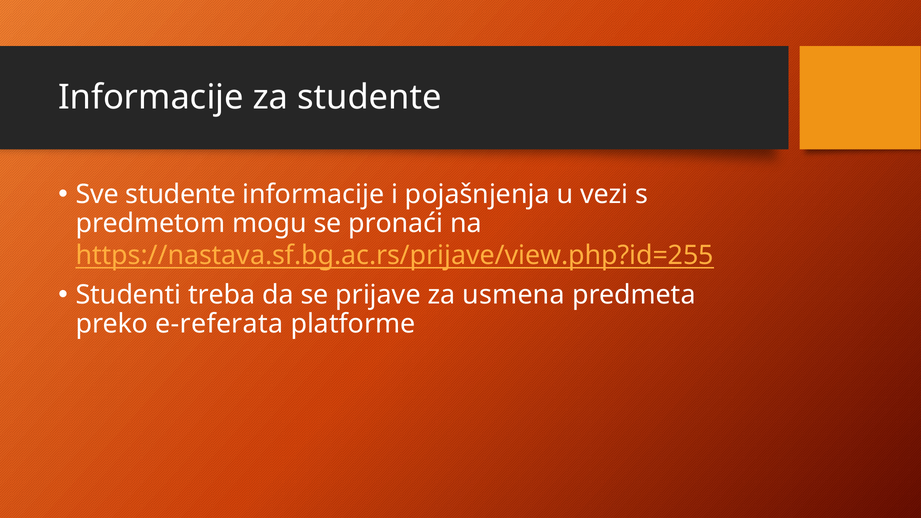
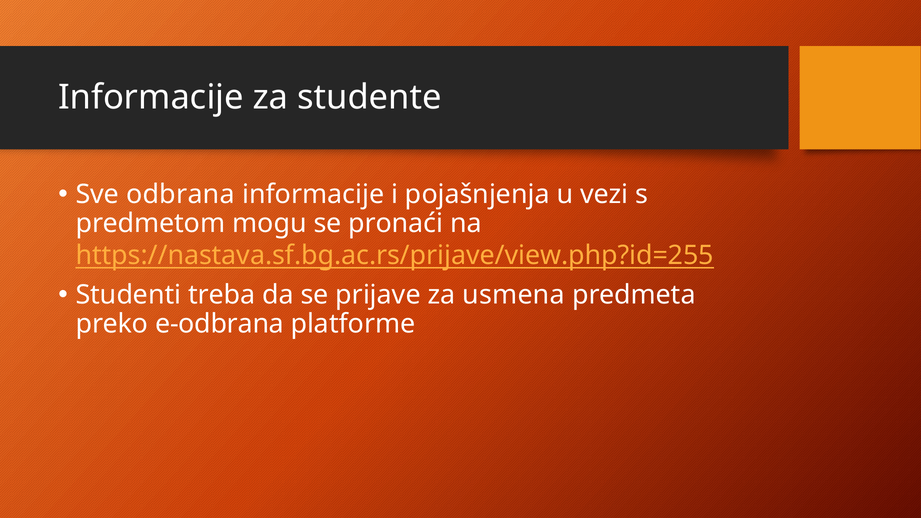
Sve studente: studente -> odbrana
e-referata: e-referata -> e-odbrana
